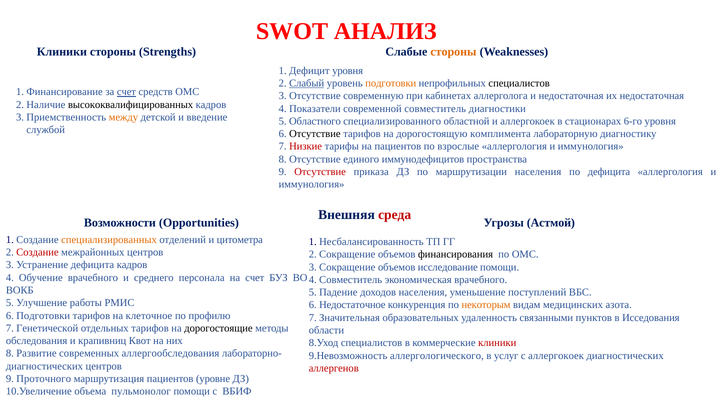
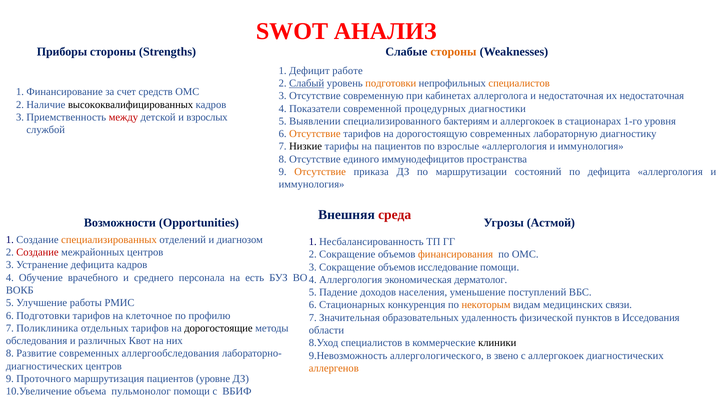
Клиники at (62, 52): Клиники -> Приборы
Дефицит уровня: уровня -> работе
специалистов at (519, 83) colour: black -> orange
счет at (126, 92) underline: present -> none
современной совместитель: совместитель -> процедурных
между colour: orange -> red
введение: введение -> взрослых
Областного: Областного -> Выявлении
областной: областной -> бактериям
6-го: 6-го -> 1-го
Отсутствие at (315, 134) colour: black -> orange
дорогостоящую комплимента: комплимента -> современных
Низкие colour: red -> black
Отсутствие at (320, 172) colour: red -> orange
маршрутизации населения: населения -> состояний
цитометра: цитометра -> диагнозом
финансирования colour: black -> orange
на счет: счет -> есть
Совместитель at (351, 280): Совместитель -> Аллергология
экономическая врачебного: врачебного -> дерматолог
Недостаточное: Недостаточное -> Стационарных
азота: азота -> связи
связанными: связанными -> физической
Генетической: Генетической -> Поликлиника
крапивниц: крапивниц -> различных
клиники at (497, 343) colour: red -> black
услуг: услуг -> звено
аллергенов colour: red -> orange
